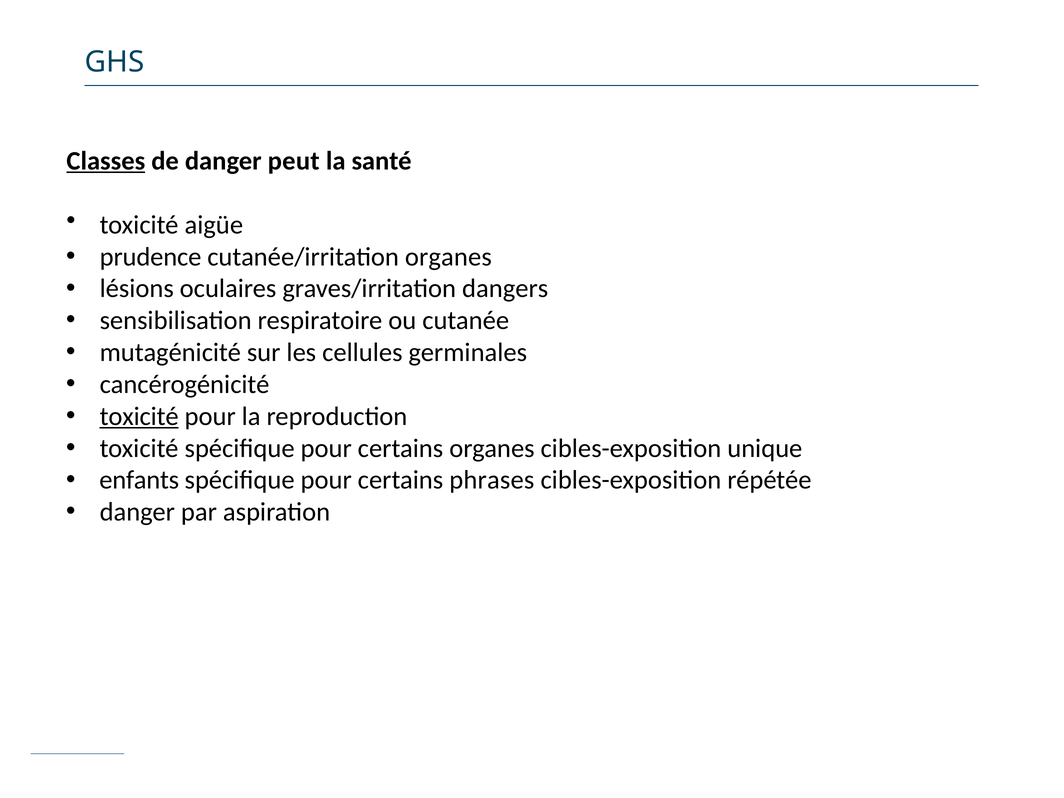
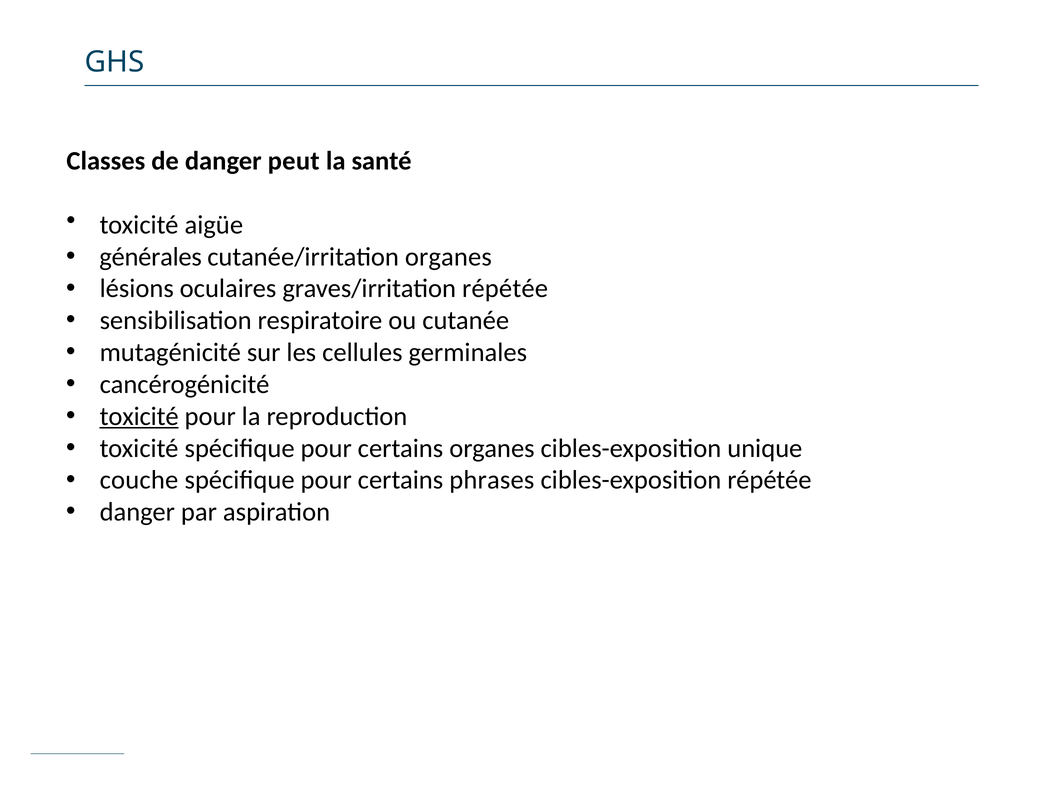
Classes underline: present -> none
prudence: prudence -> générales
graves/irritation dangers: dangers -> répétée
enfants: enfants -> couche
